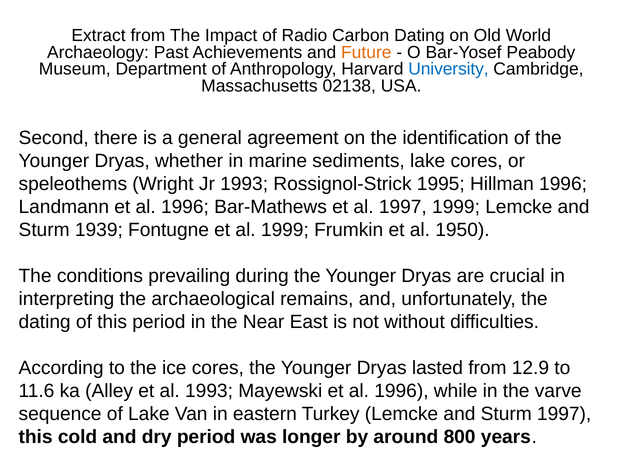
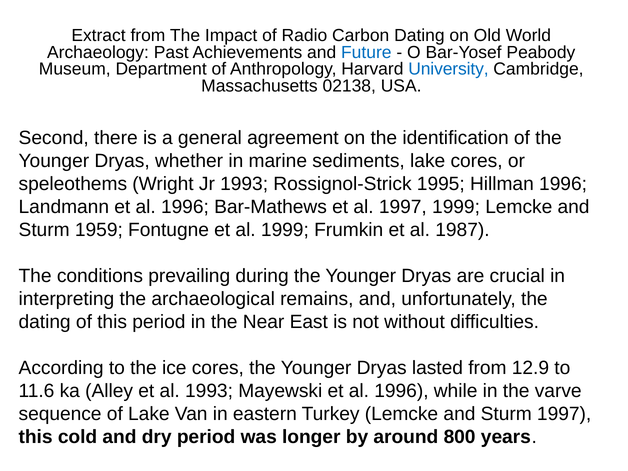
Future colour: orange -> blue
1939: 1939 -> 1959
1950: 1950 -> 1987
